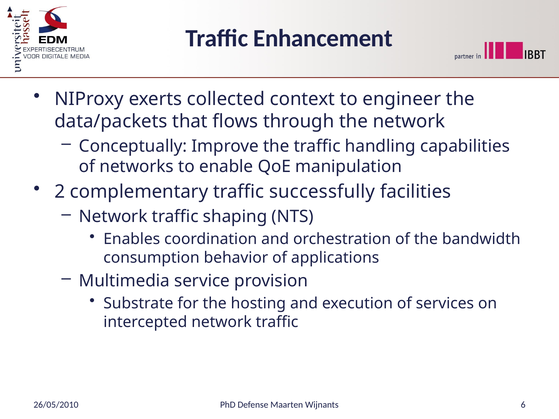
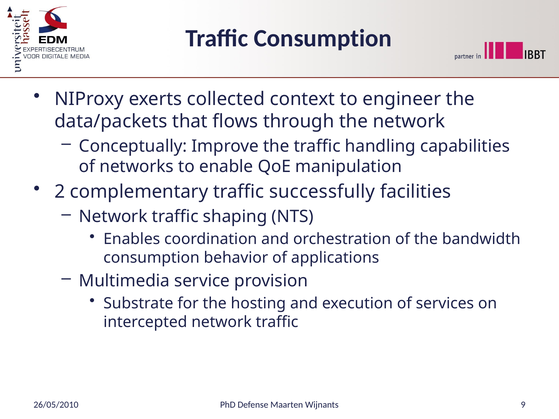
Traffic Enhancement: Enhancement -> Consumption
6: 6 -> 9
